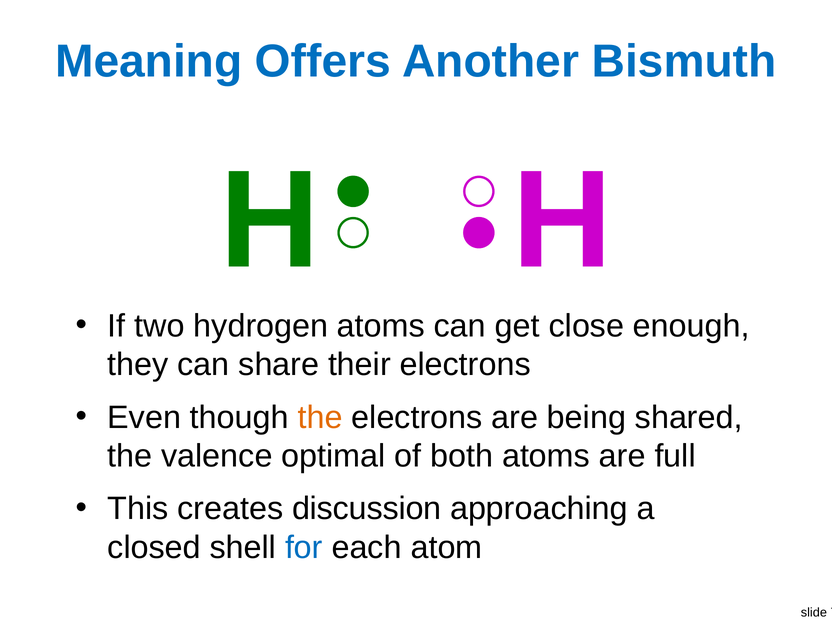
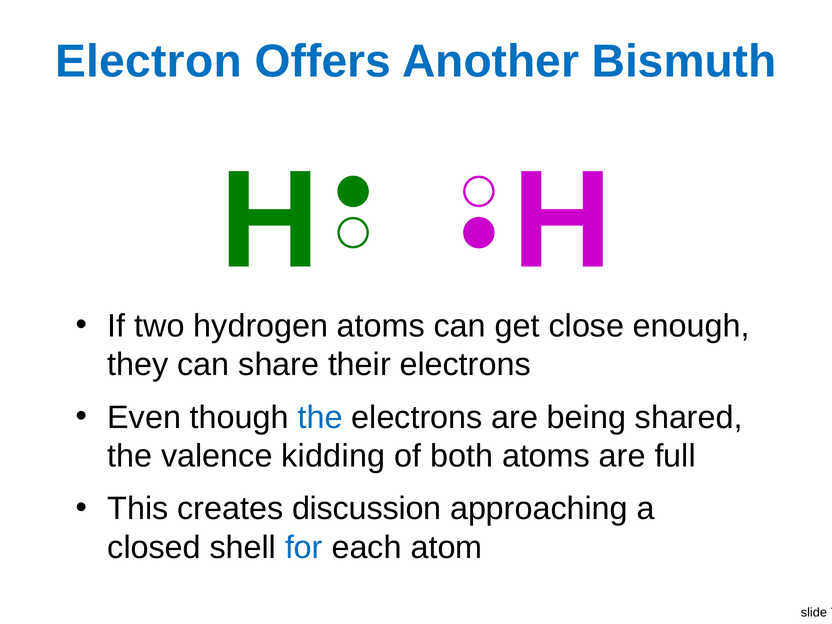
Meaning: Meaning -> Electron
the at (320, 417) colour: orange -> blue
optimal: optimal -> kidding
